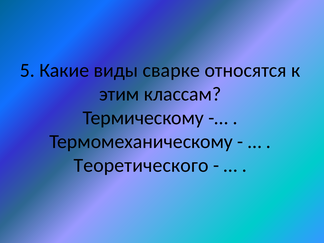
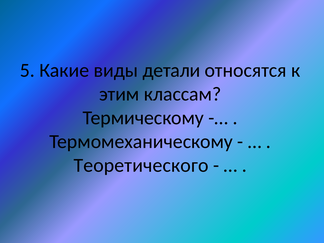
сварке: сварке -> детали
